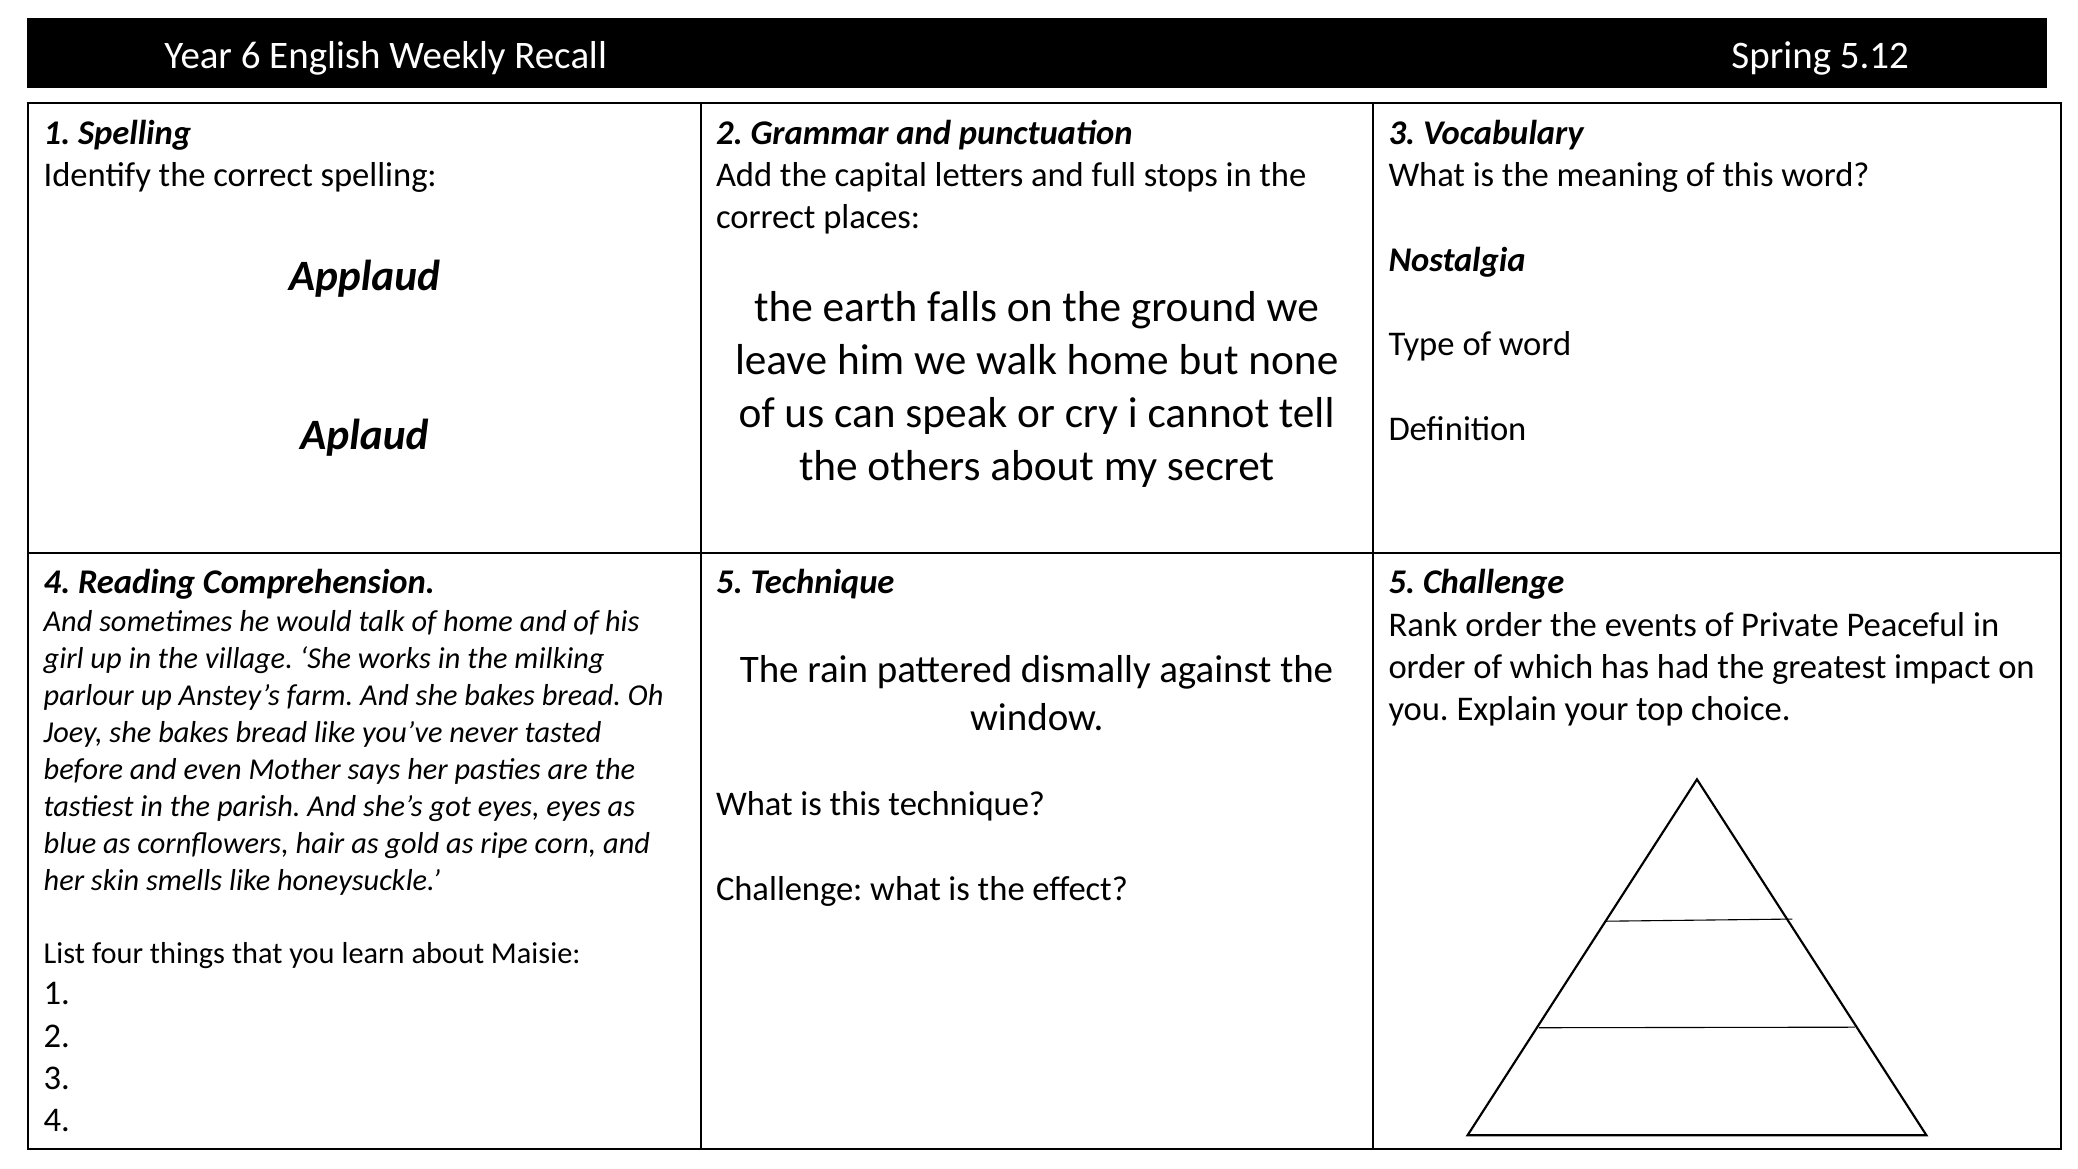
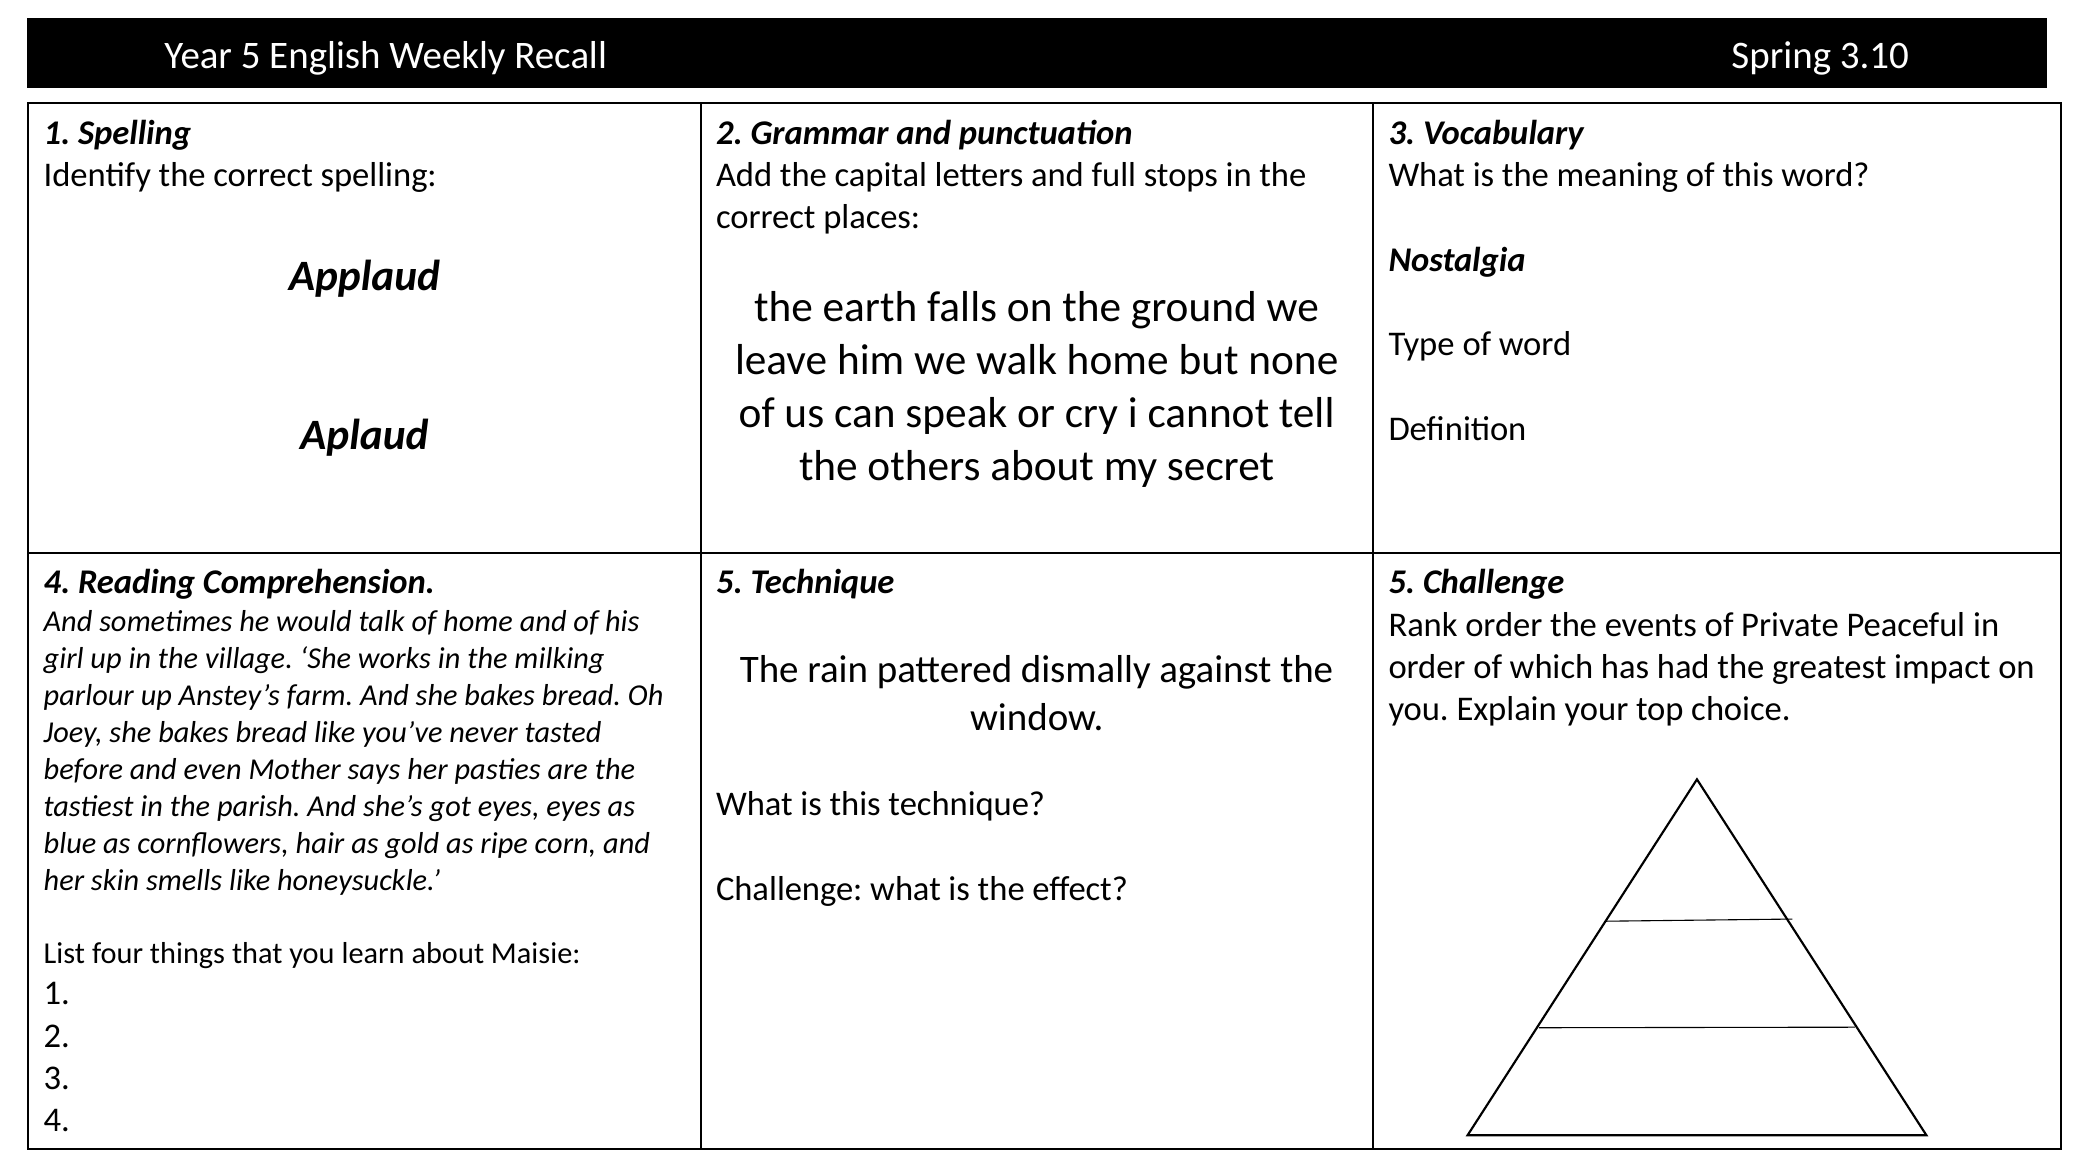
Year 6: 6 -> 5
5.12: 5.12 -> 3.10
